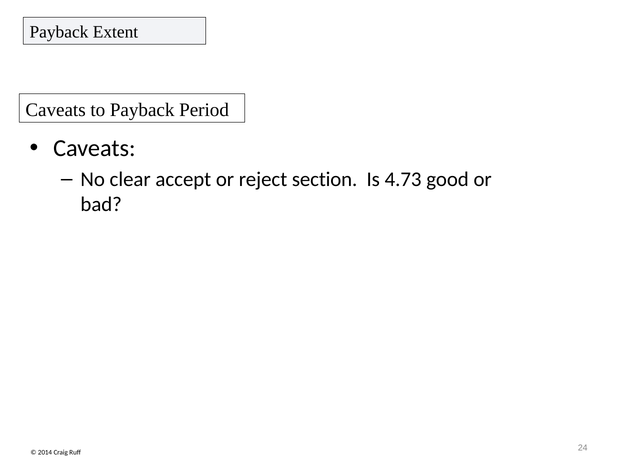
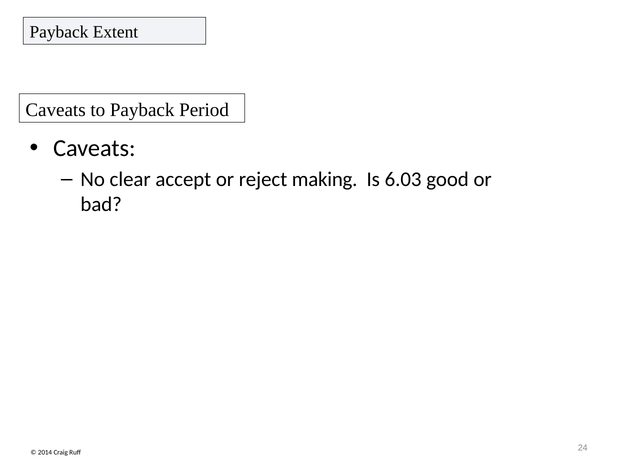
section: section -> making
4.73: 4.73 -> 6.03
